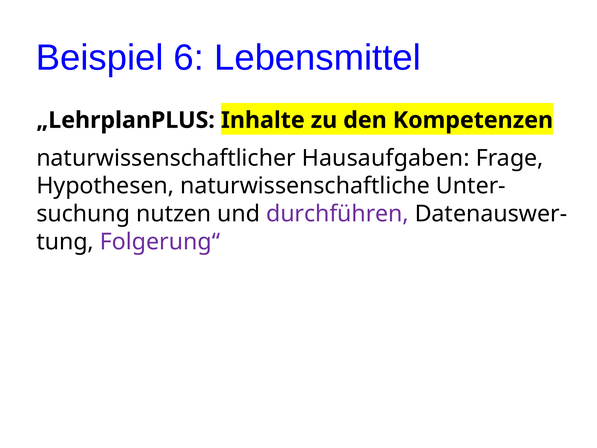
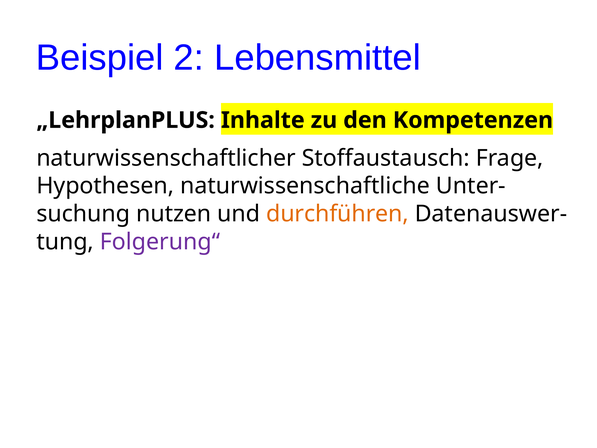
6: 6 -> 2
Hausaufgaben: Hausaufgaben -> Stoffaustausch
durchführen colour: purple -> orange
